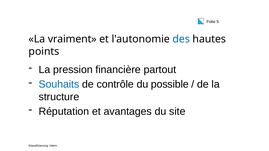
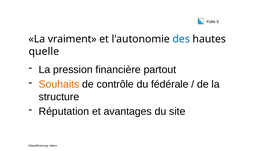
points: points -> quelle
Souhaits colour: blue -> orange
possible: possible -> fédérale
